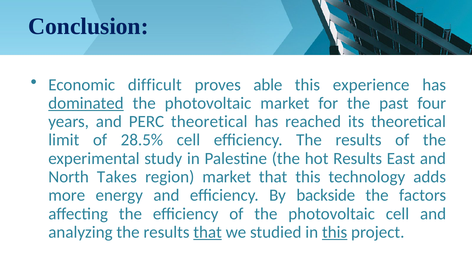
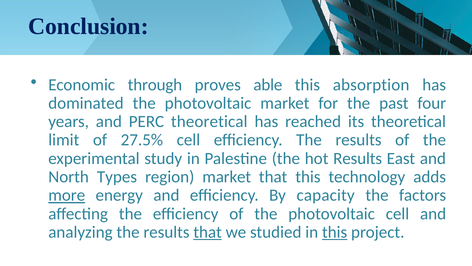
difficult: difficult -> through
experience: experience -> absorption
dominated underline: present -> none
28.5%: 28.5% -> 27.5%
Takes: Takes -> Types
more underline: none -> present
backside: backside -> capacity
